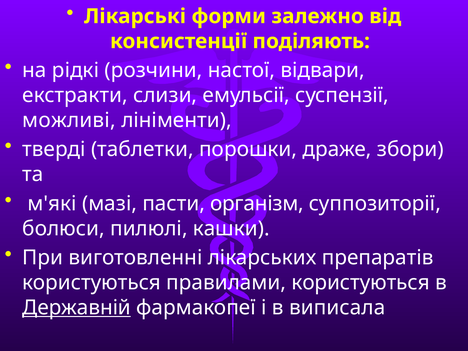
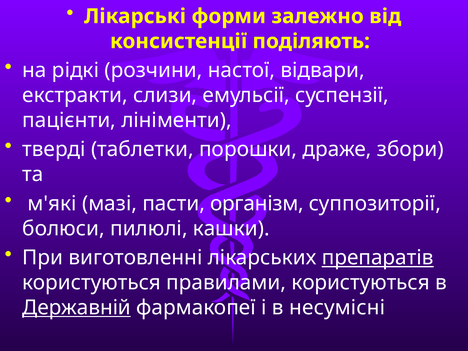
можливі: можливі -> пацієнти
препаратів underline: none -> present
виписала: виписала -> несумісні
